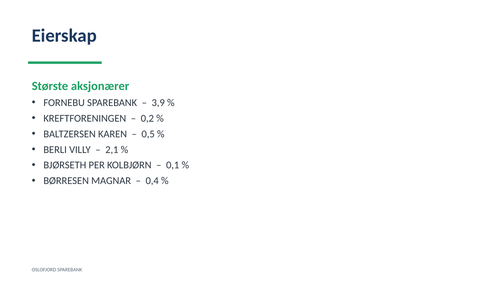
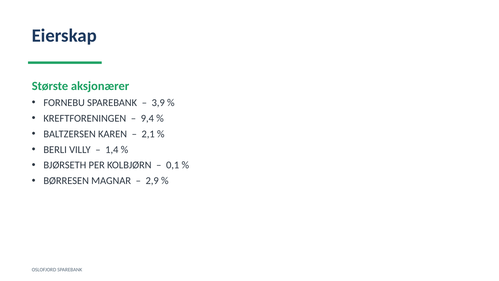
0,2: 0,2 -> 9,4
0,5: 0,5 -> 2,1
2,1: 2,1 -> 1,4
0,4: 0,4 -> 2,9
